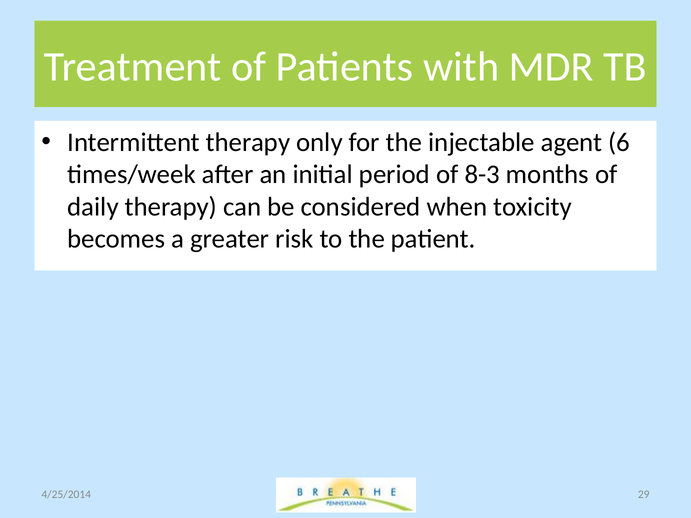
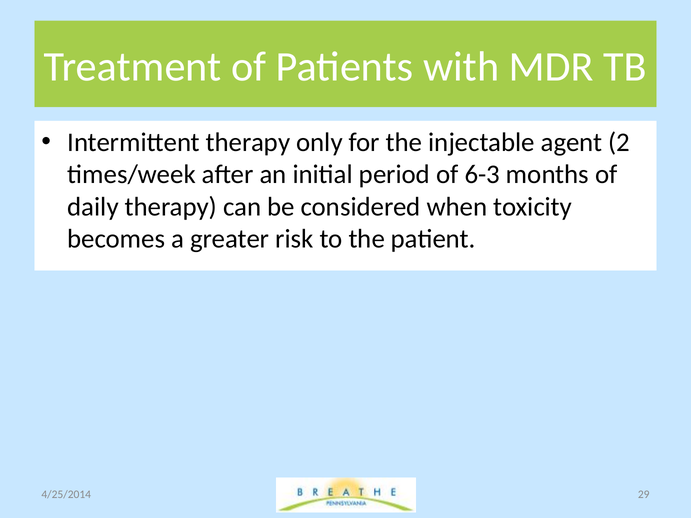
6: 6 -> 2
8-3: 8-3 -> 6-3
